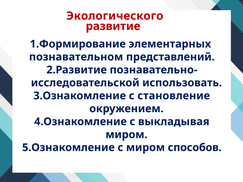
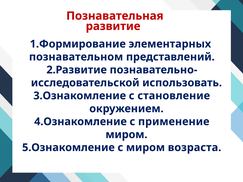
Экологического: Экологического -> Познавательная
выкладывая: выкладывая -> применение
способов: способов -> возраста
